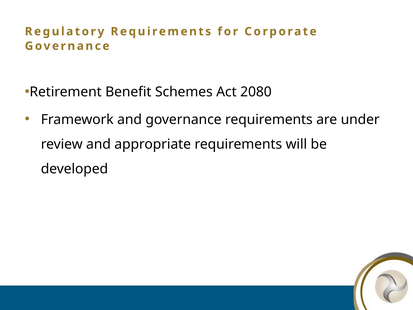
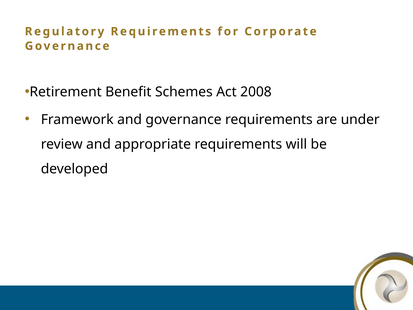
2080: 2080 -> 2008
